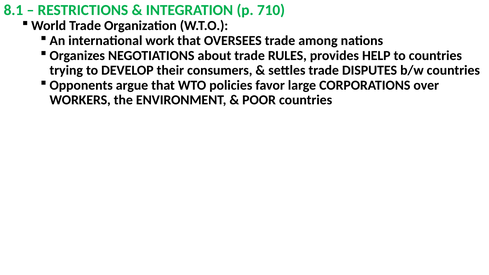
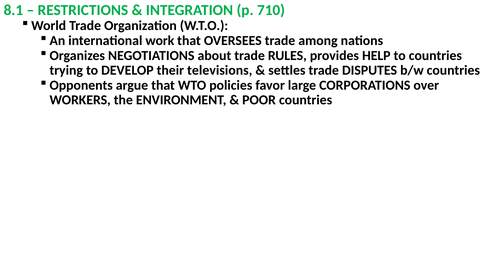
consumers: consumers -> televisions
